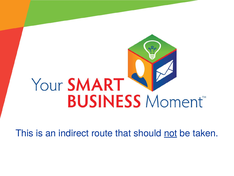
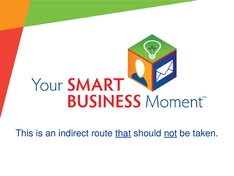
that underline: none -> present
